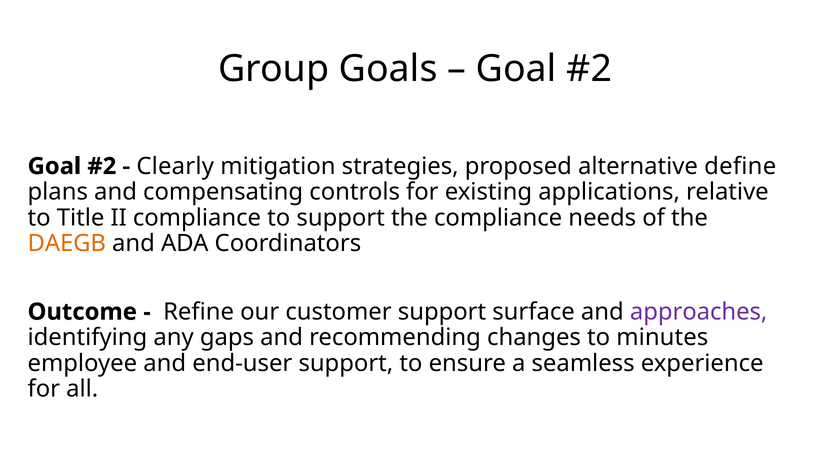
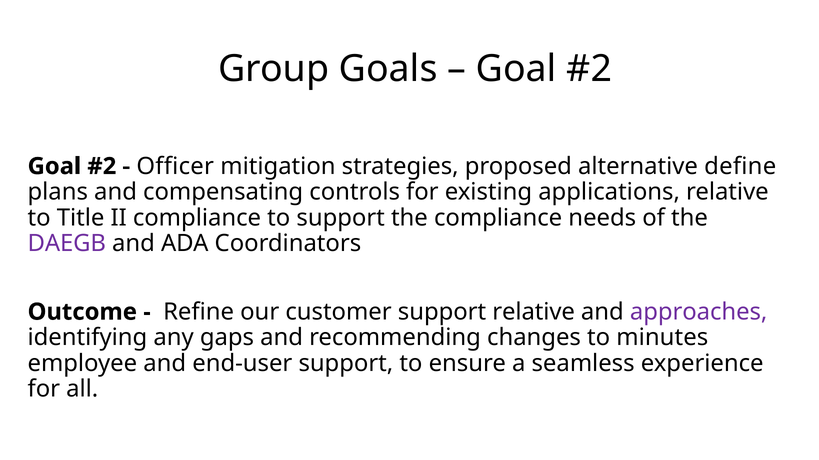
Clearly: Clearly -> Officer
DAEGB colour: orange -> purple
support surface: surface -> relative
